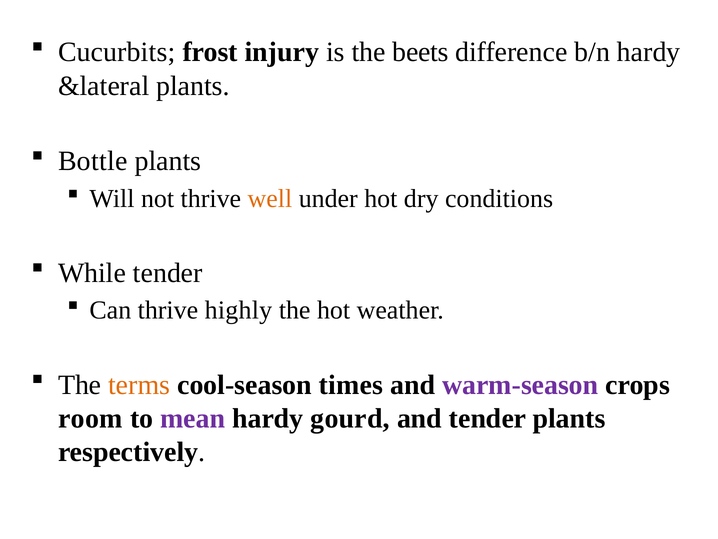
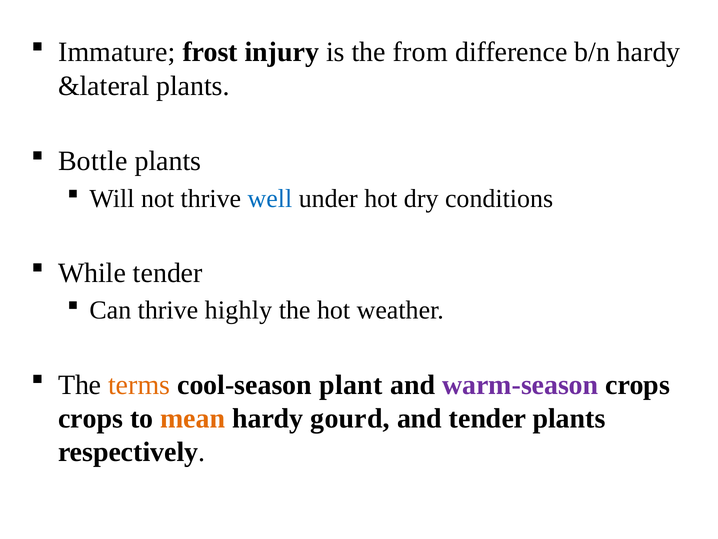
Cucurbits: Cucurbits -> Immature
beets: beets -> from
well colour: orange -> blue
times: times -> plant
room at (90, 418): room -> crops
mean colour: purple -> orange
